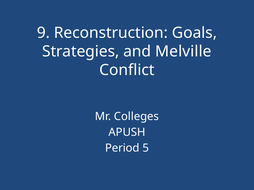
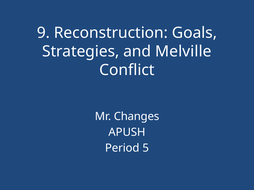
Colleges: Colleges -> Changes
